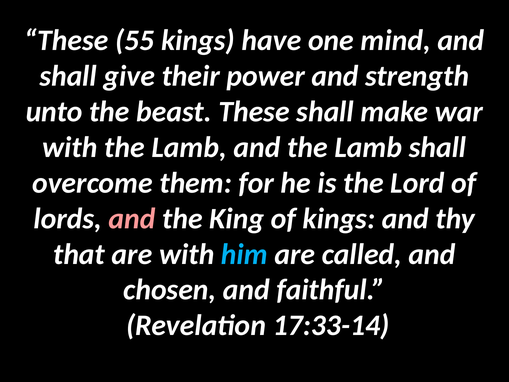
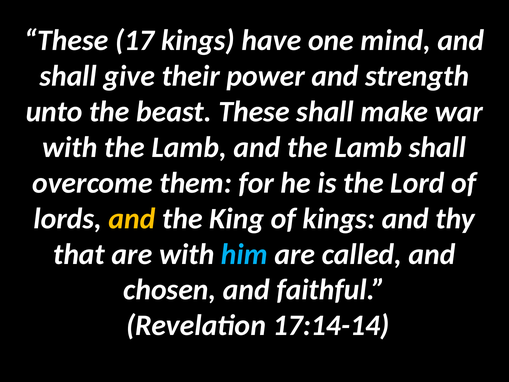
55: 55 -> 17
and at (132, 218) colour: pink -> yellow
17:33-14: 17:33-14 -> 17:14-14
